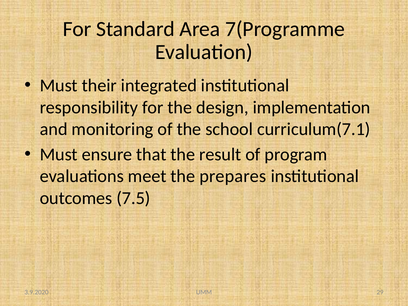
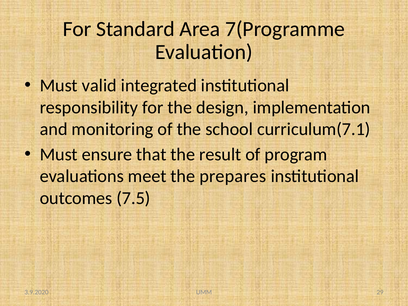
their: their -> valid
